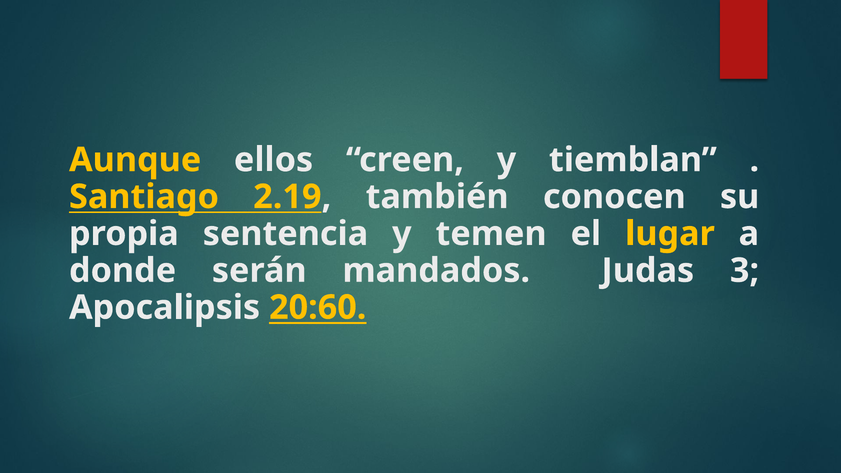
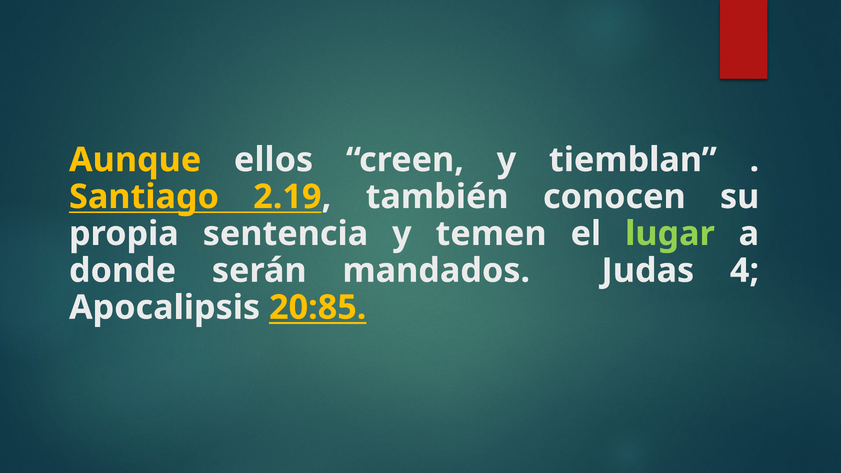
lugar colour: yellow -> light green
3: 3 -> 4
20:60: 20:60 -> 20:85
